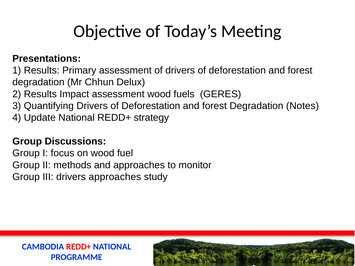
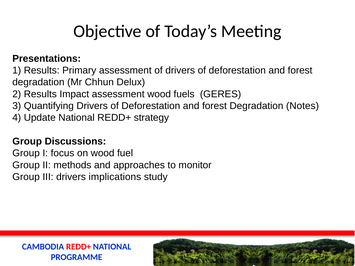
drivers approaches: approaches -> implications
